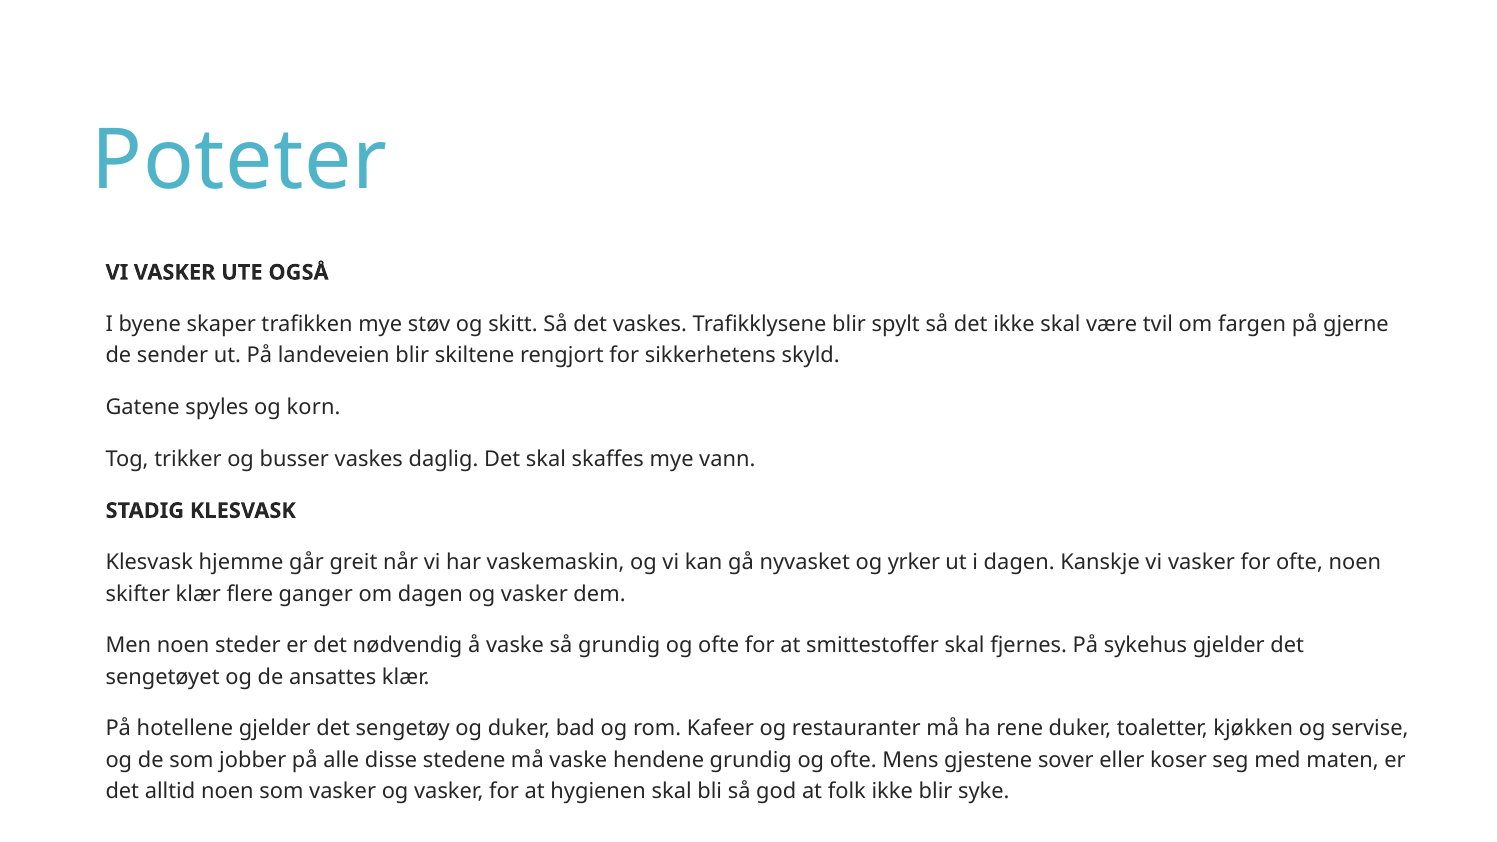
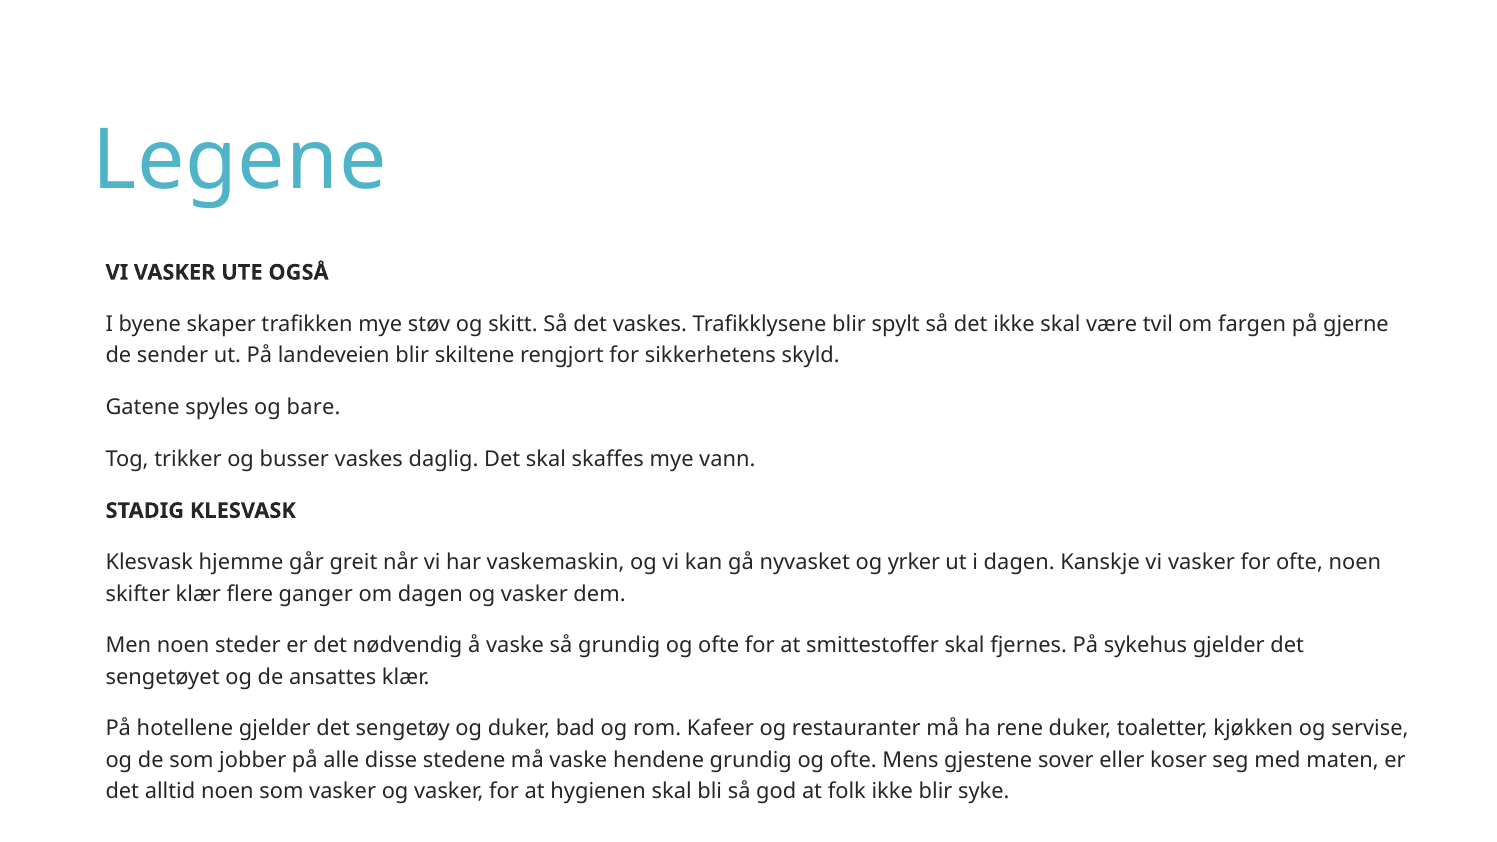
Poteter: Poteter -> Legene
korn: korn -> bare
